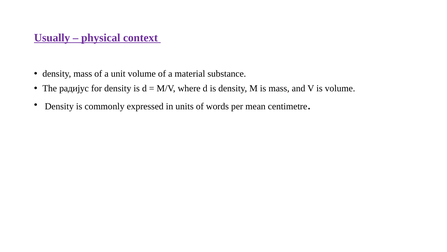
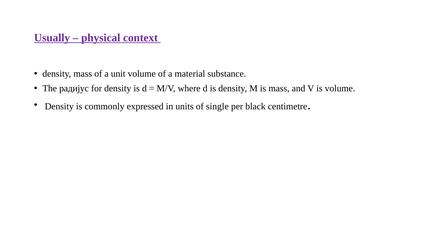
words: words -> single
mean: mean -> black
